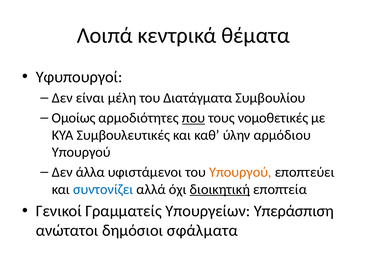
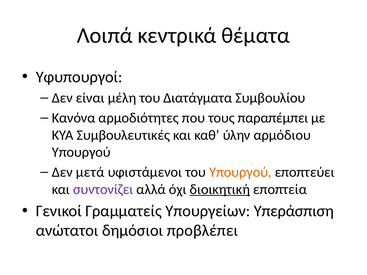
Ομοίως: Ομοίως -> Κανόνα
που underline: present -> none
νομοθετικές: νομοθετικές -> παραπέμπει
άλλα: άλλα -> μετά
συντονίζει colour: blue -> purple
σφάλματα: σφάλματα -> προβλέπει
